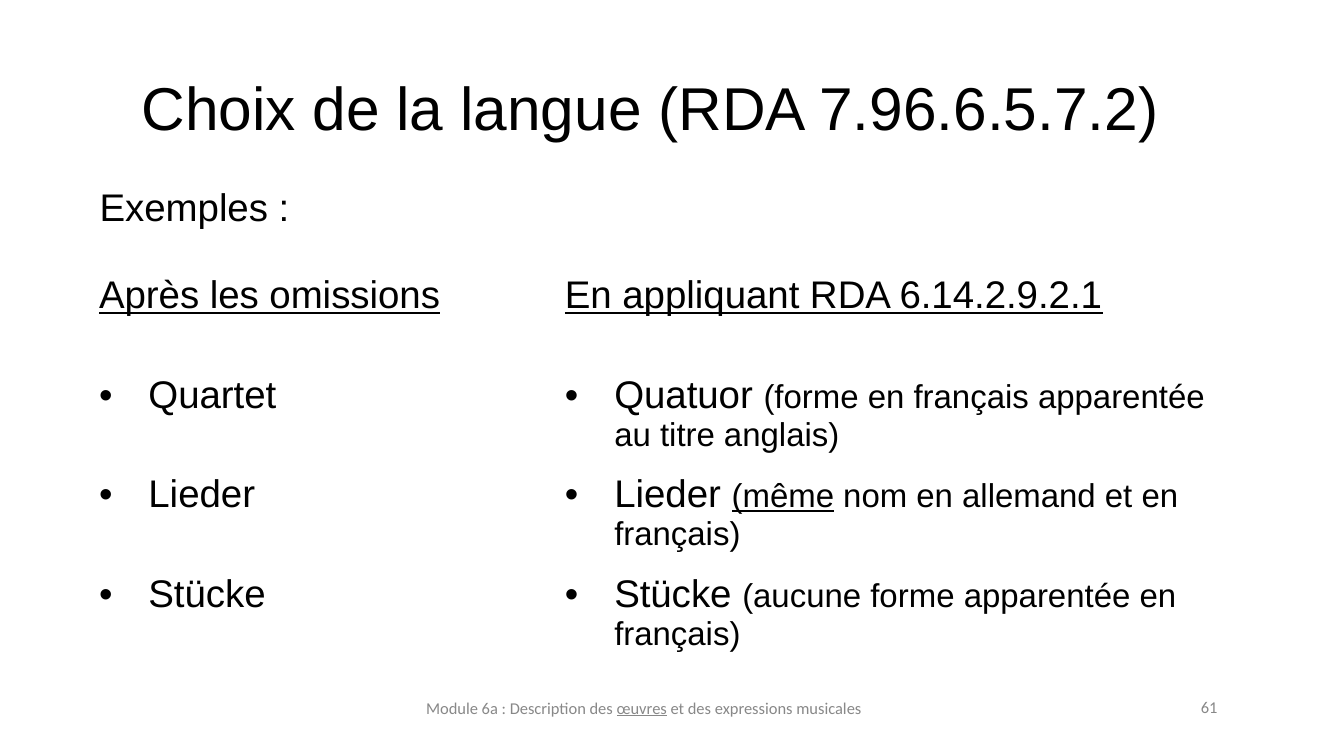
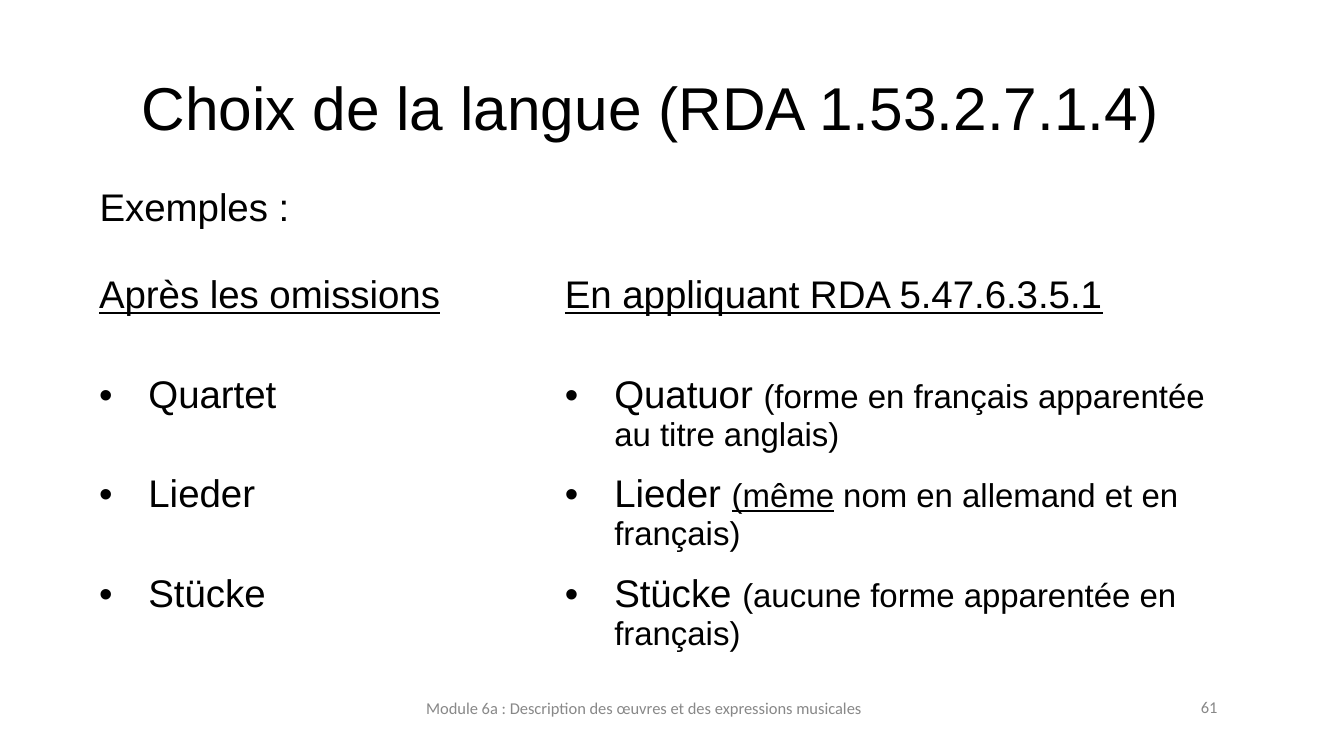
7.96.6.5.7.2: 7.96.6.5.7.2 -> 1.53.2.7.1.4
6.14.2.9.2.1: 6.14.2.9.2.1 -> 5.47.6.3.5.1
œuvres underline: present -> none
